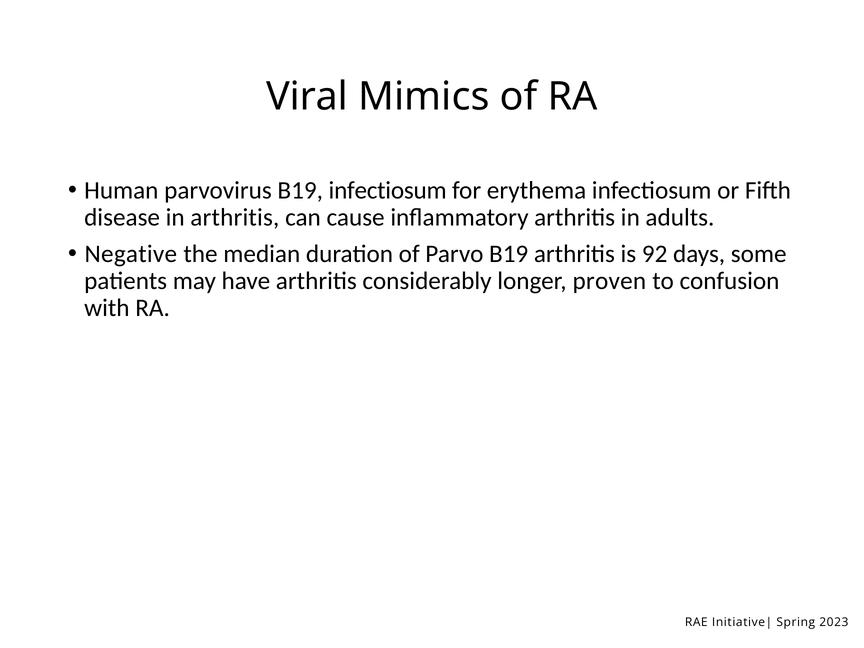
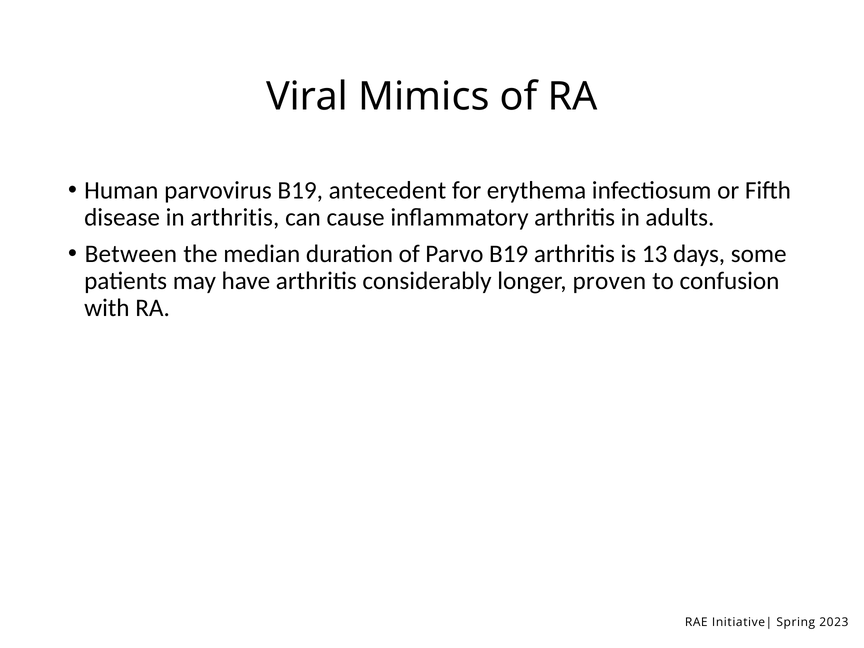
B19 infectiosum: infectiosum -> antecedent
Negative: Negative -> Between
92: 92 -> 13
